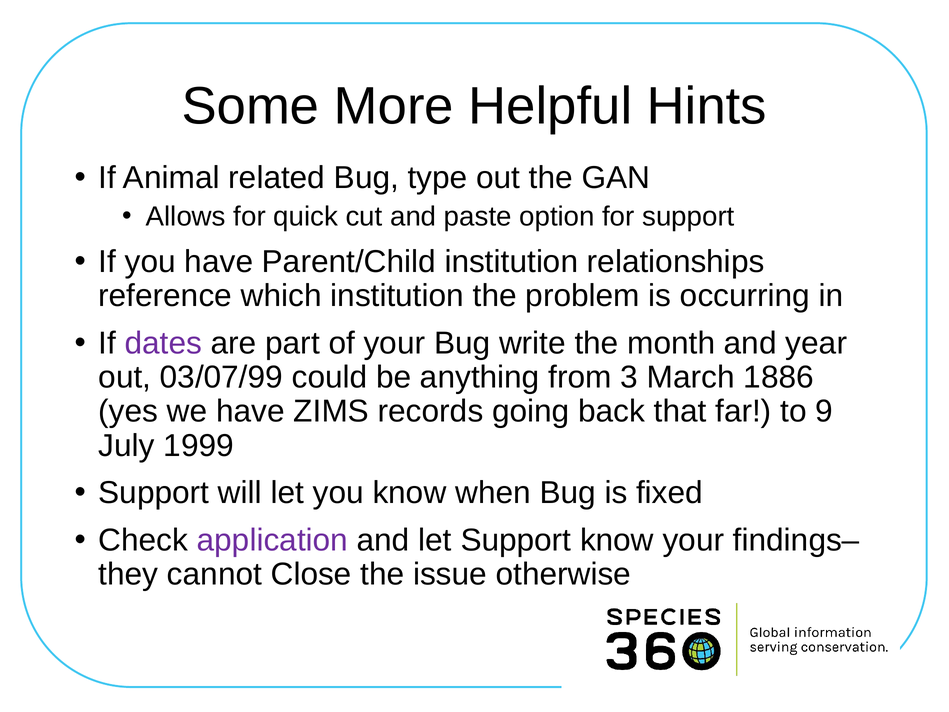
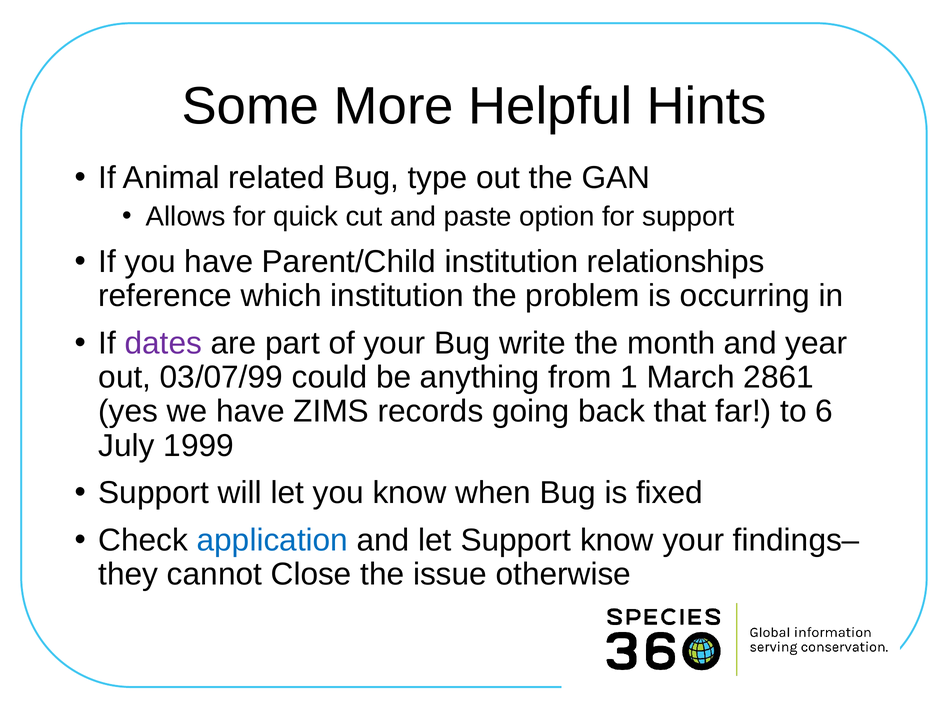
3: 3 -> 1
1886: 1886 -> 2861
9: 9 -> 6
application colour: purple -> blue
